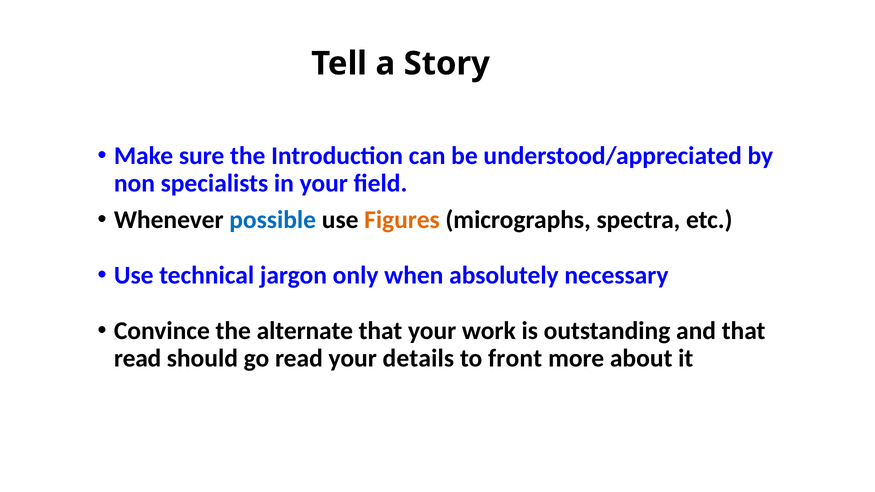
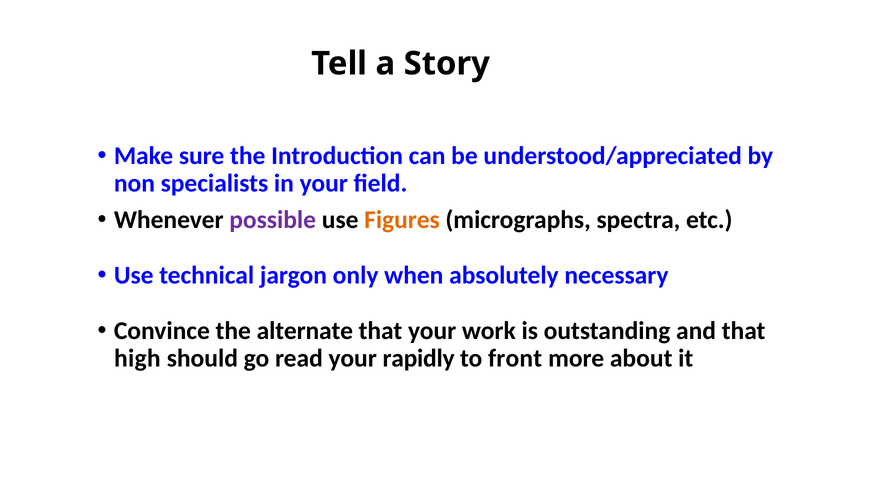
possible colour: blue -> purple
read at (138, 358): read -> high
details: details -> rapidly
